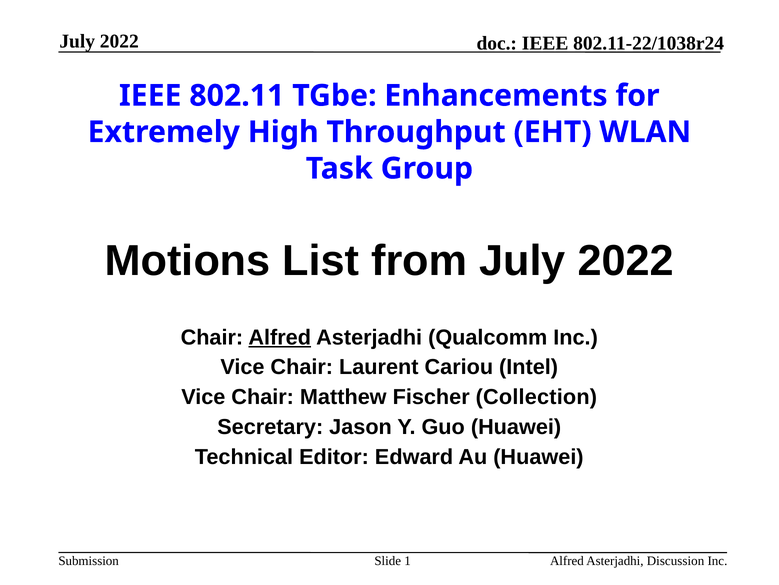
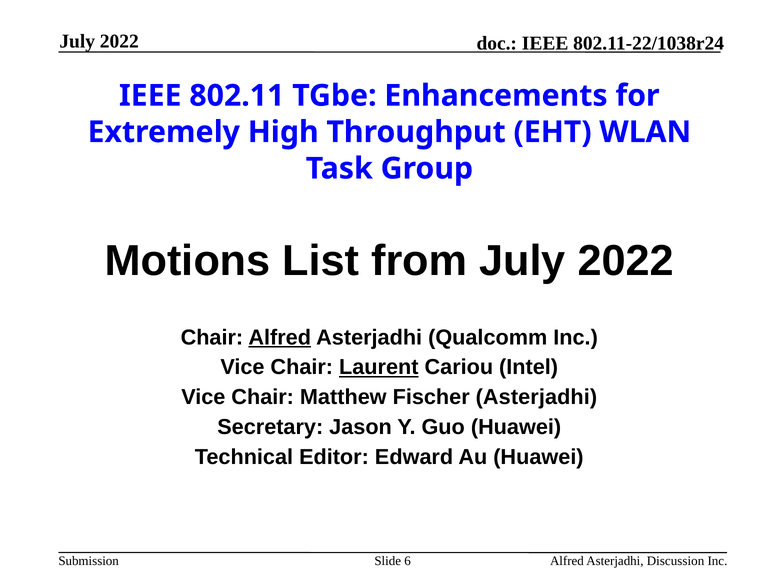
Laurent underline: none -> present
Fischer Collection: Collection -> Asterjadhi
1: 1 -> 6
